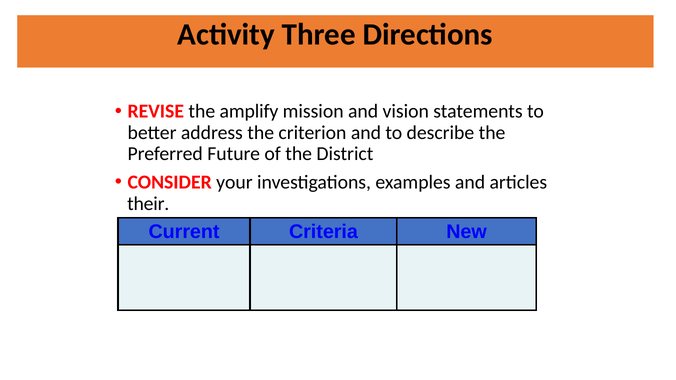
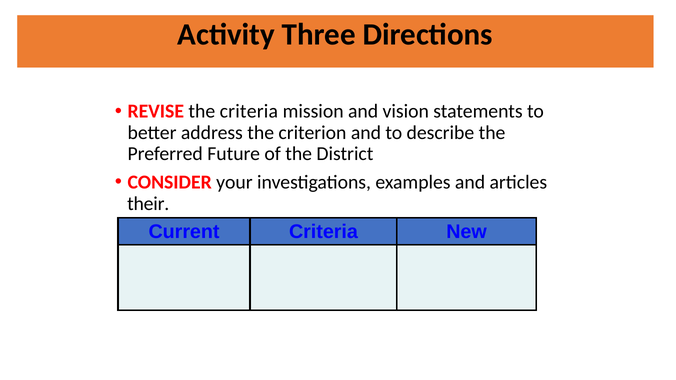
the amplify: amplify -> criteria
